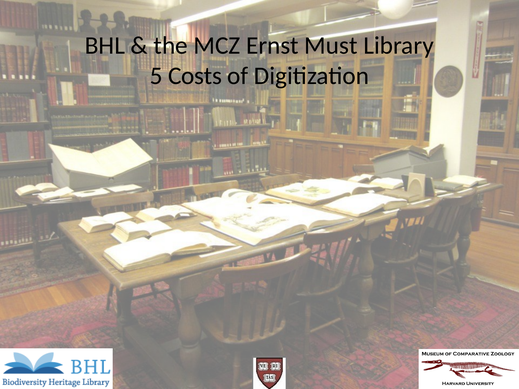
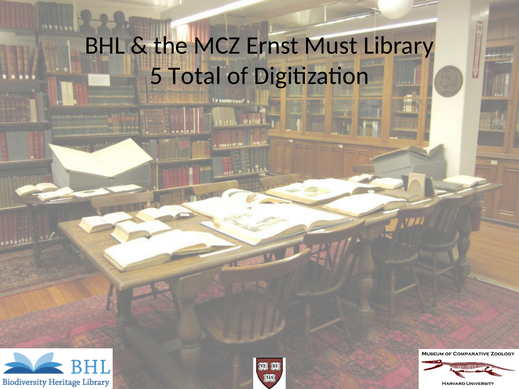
Costs: Costs -> Total
